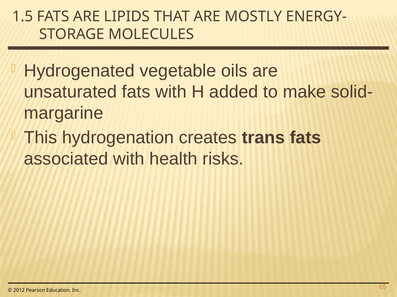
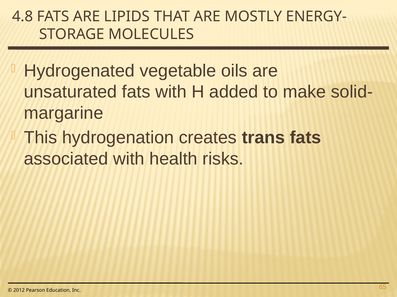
1.5: 1.5 -> 4.8
